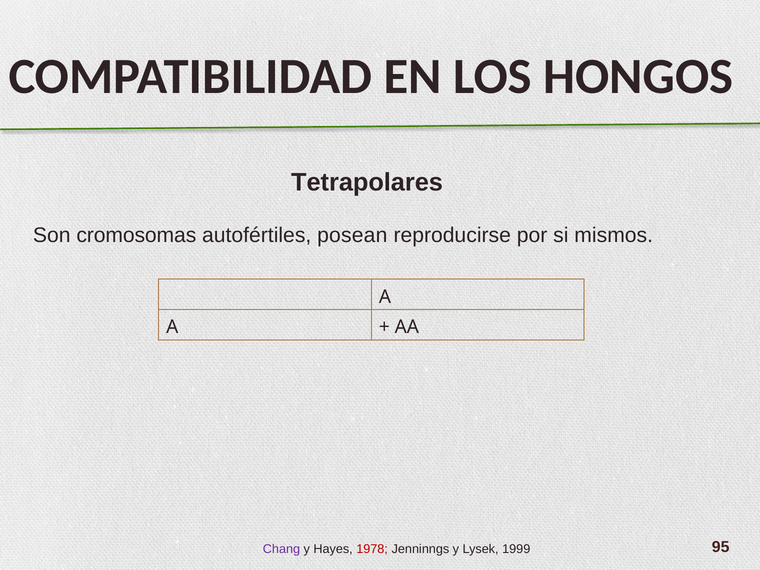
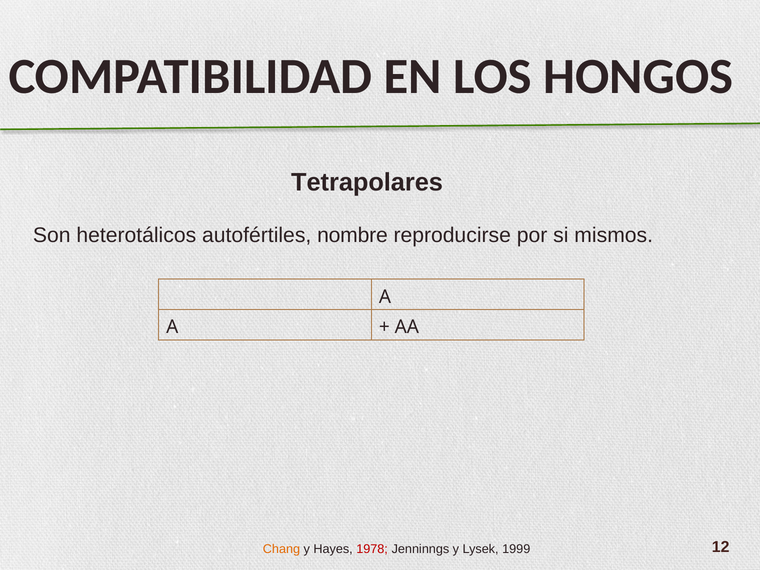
cromosomas: cromosomas -> heterotálicos
posean: posean -> nombre
Chang colour: purple -> orange
95: 95 -> 12
